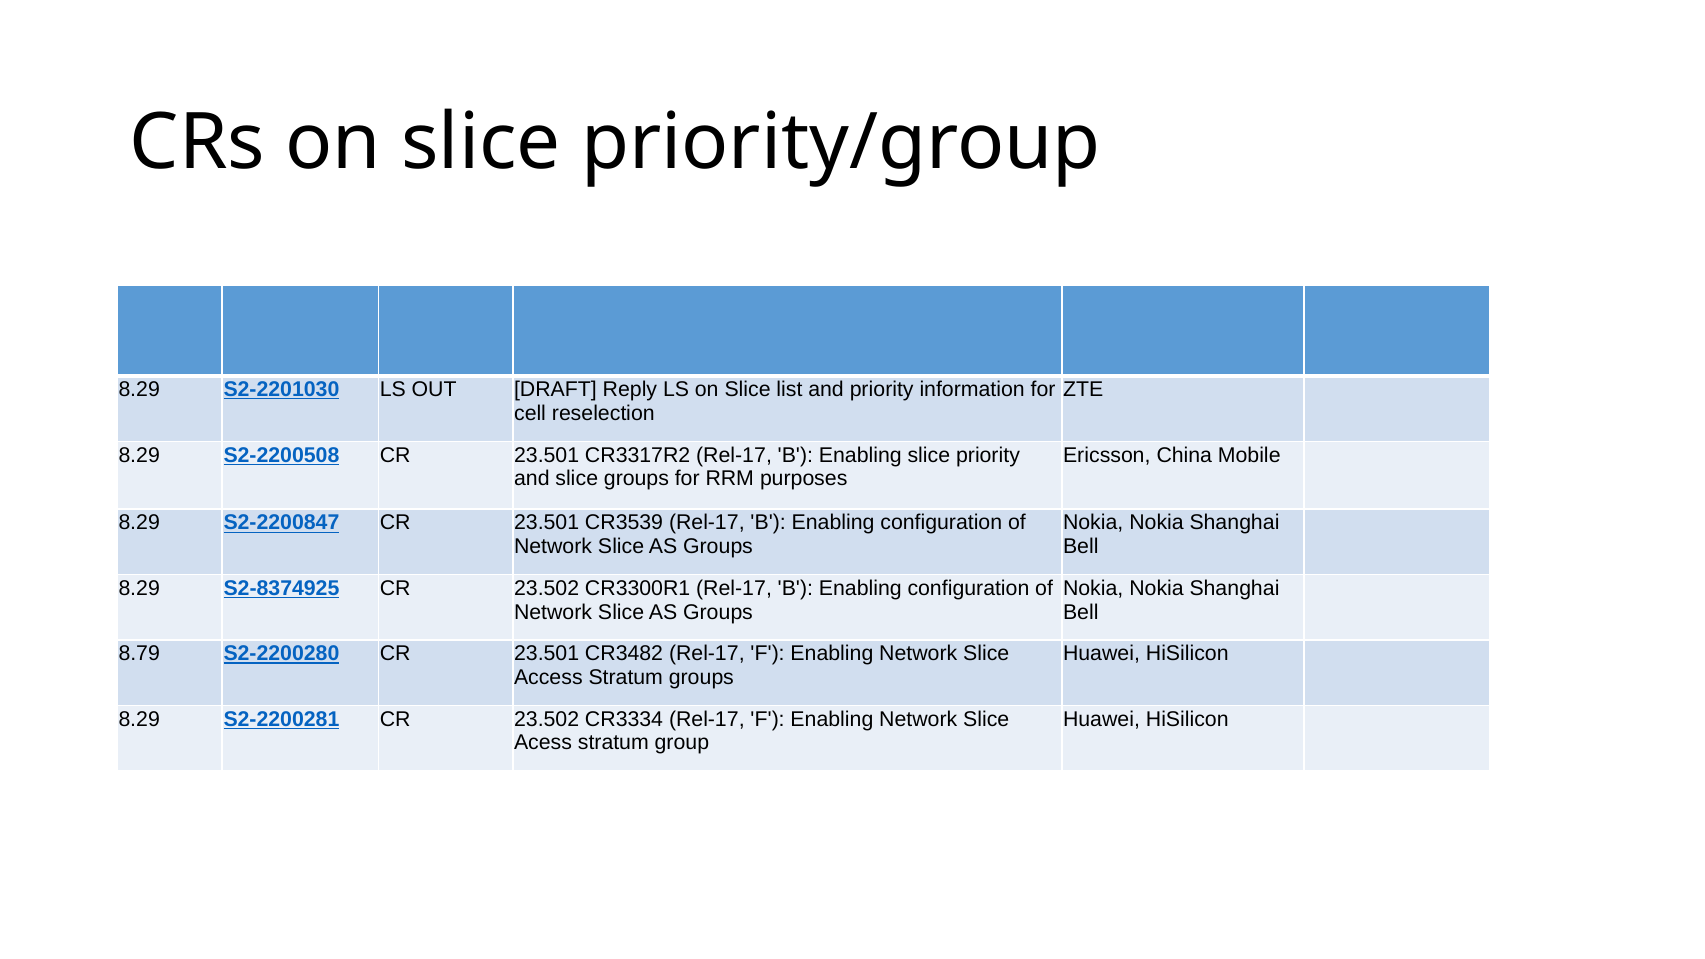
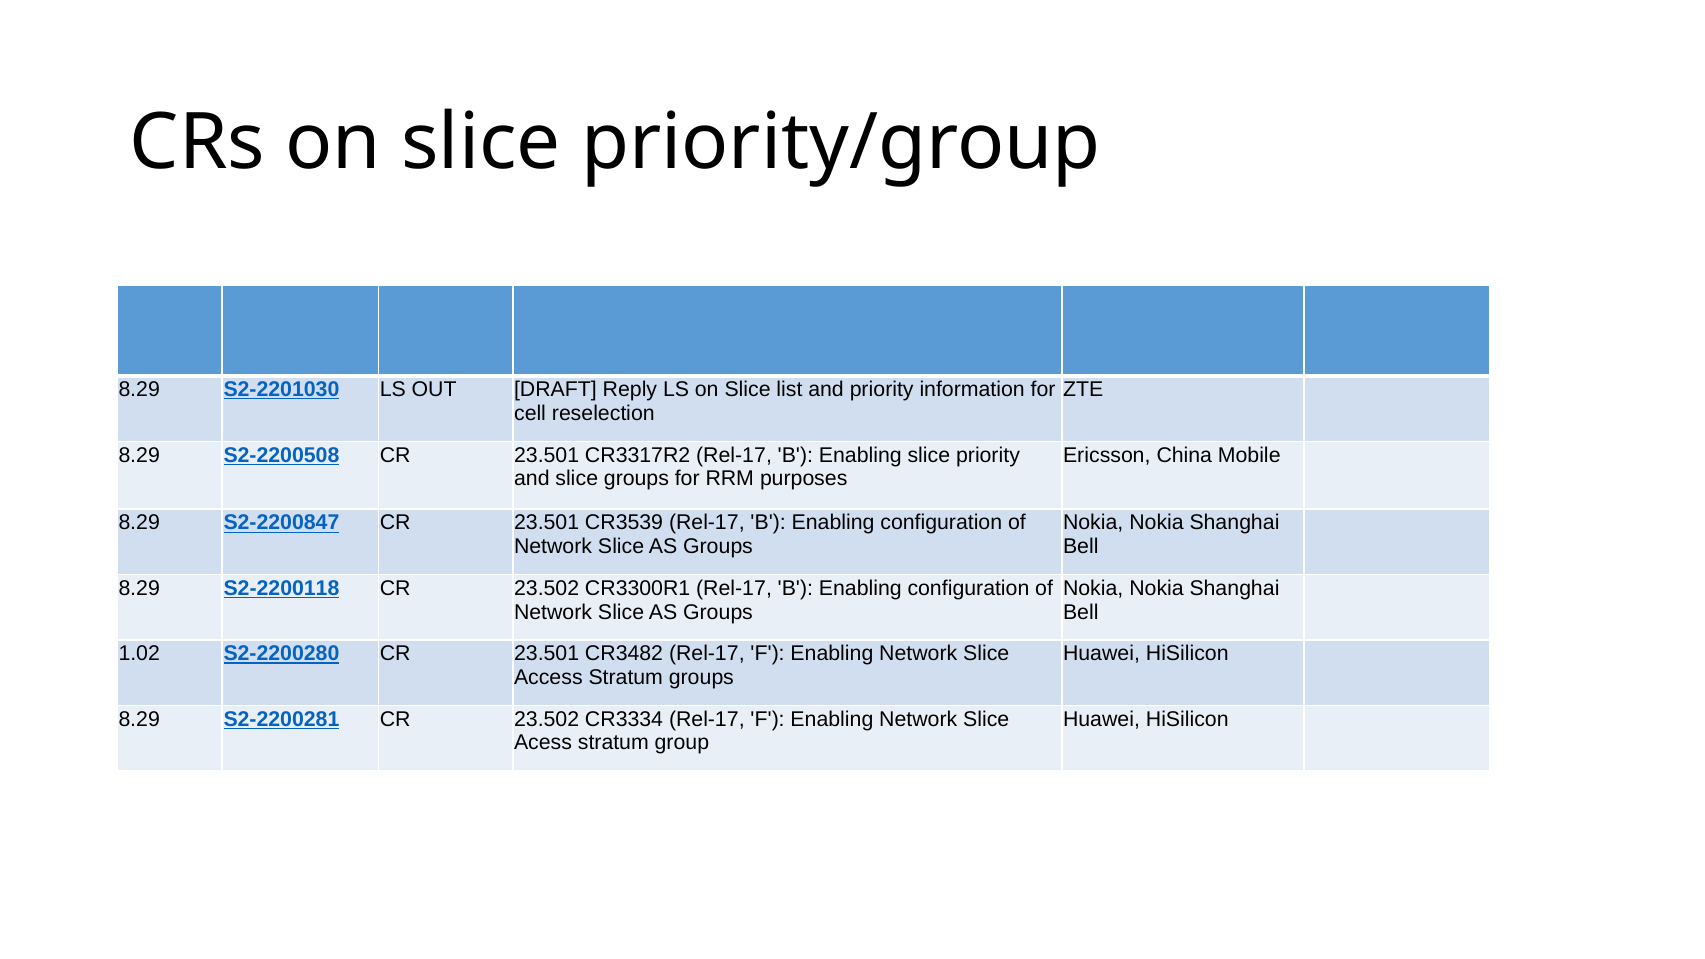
S2-8374925: S2-8374925 -> S2-2200118
8.79: 8.79 -> 1.02
